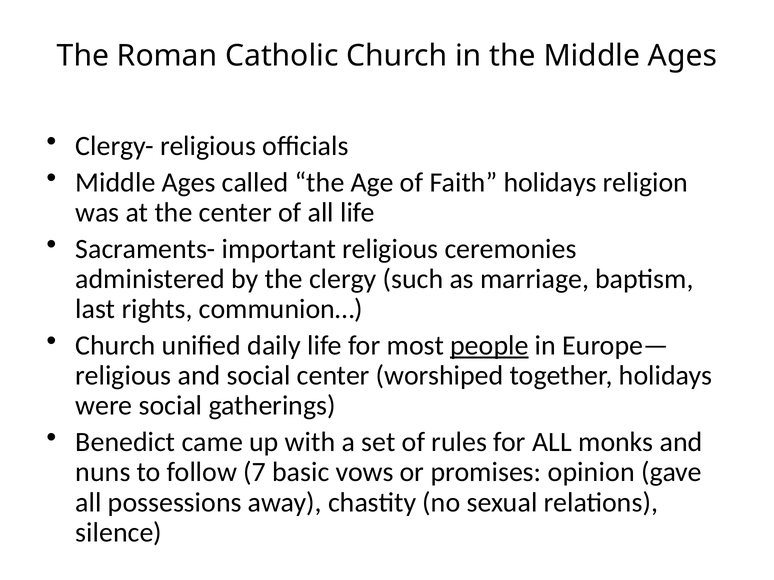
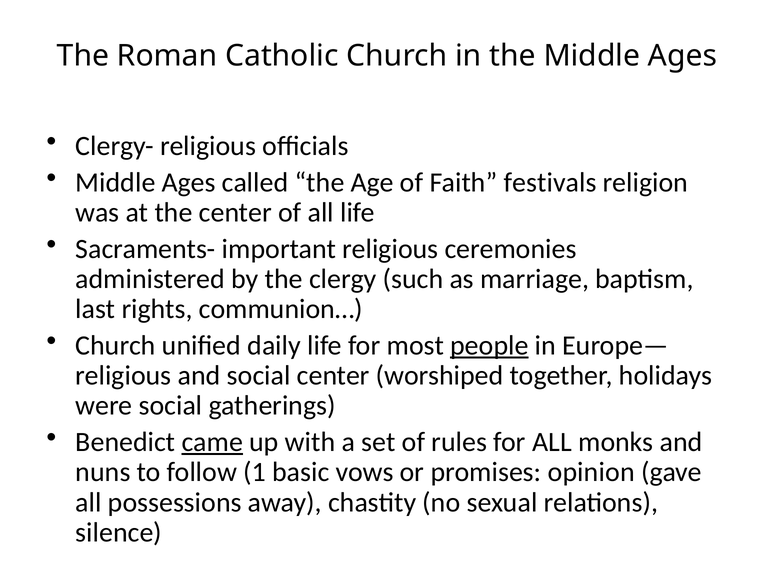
Faith holidays: holidays -> festivals
came underline: none -> present
7: 7 -> 1
